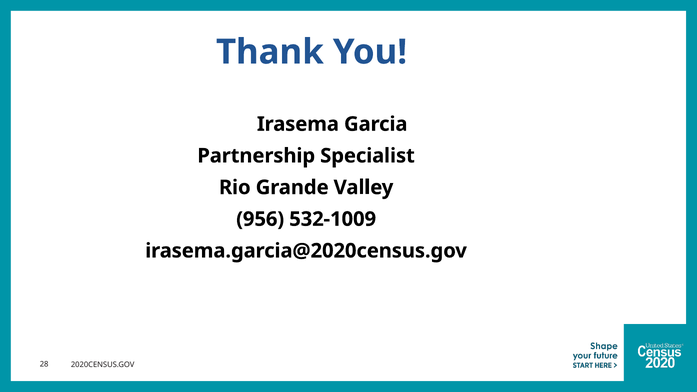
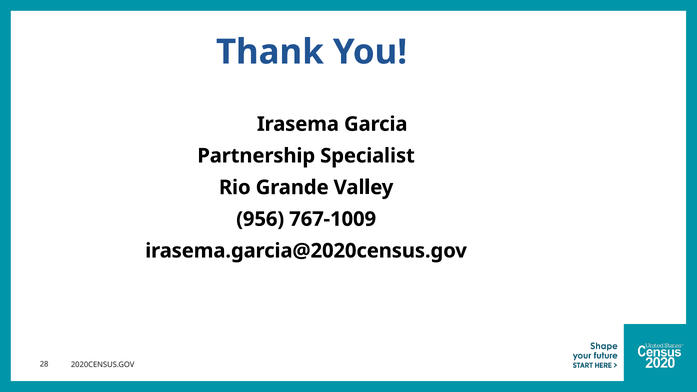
532-1009: 532-1009 -> 767-1009
